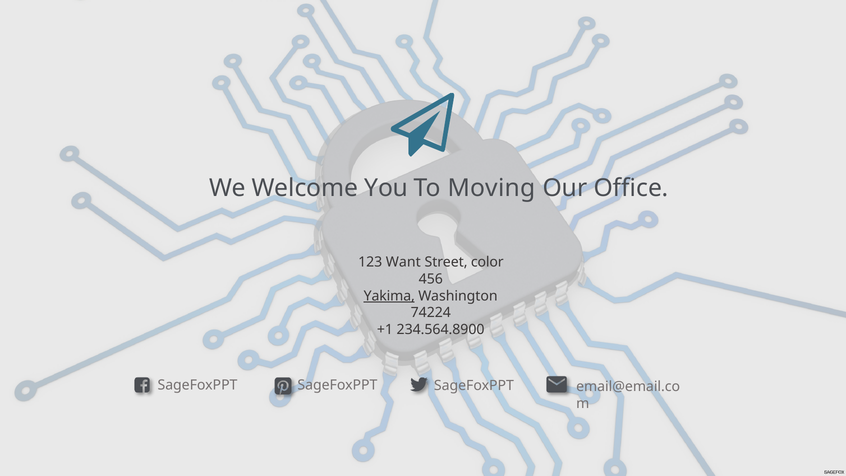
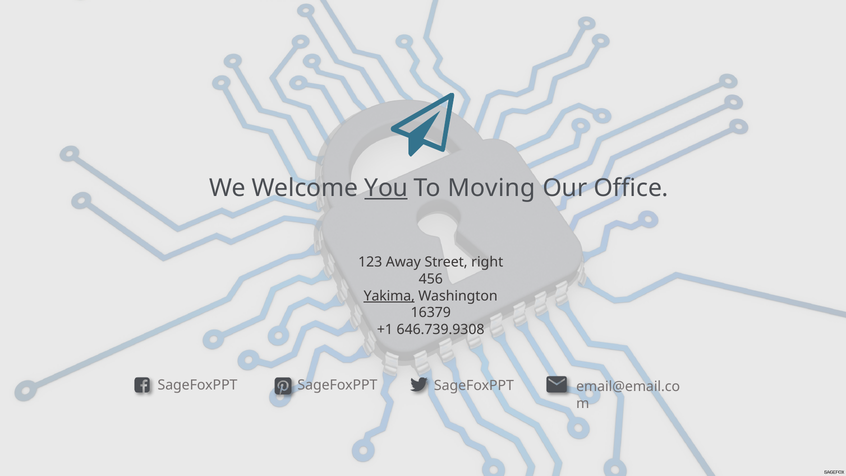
You underline: none -> present
Want: Want -> Away
color: color -> right
74224: 74224 -> 16379
234.564.8900: 234.564.8900 -> 646.739.9308
